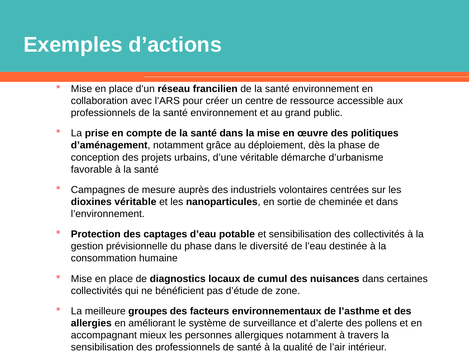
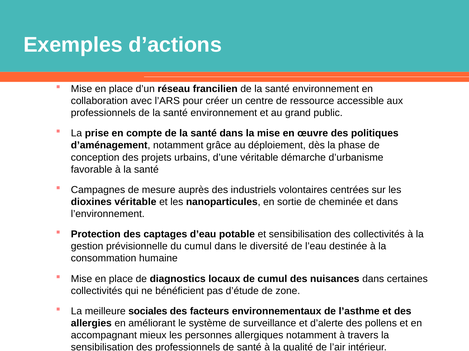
du phase: phase -> cumul
groupes: groupes -> sociales
